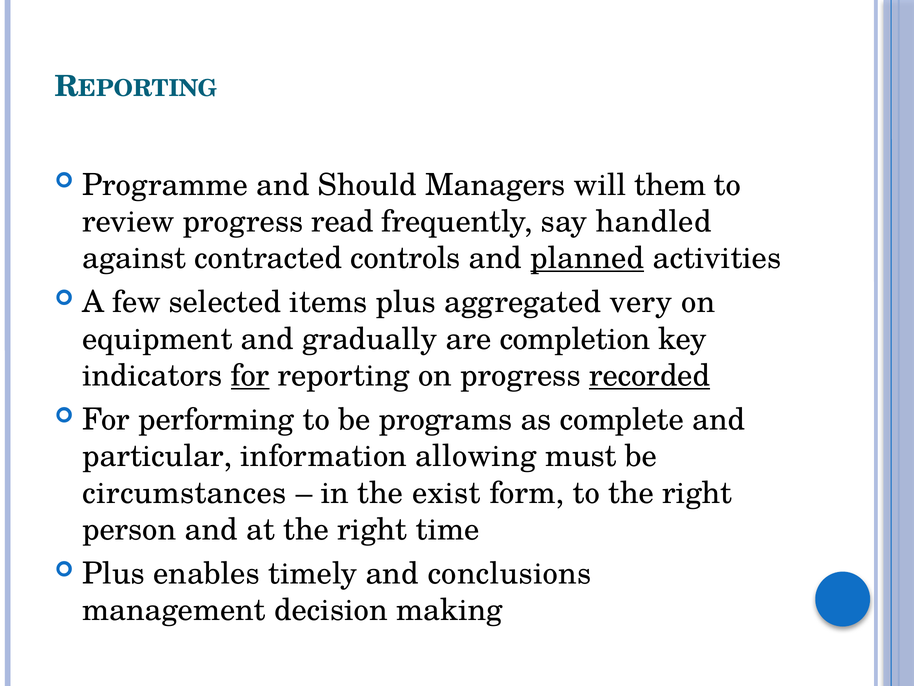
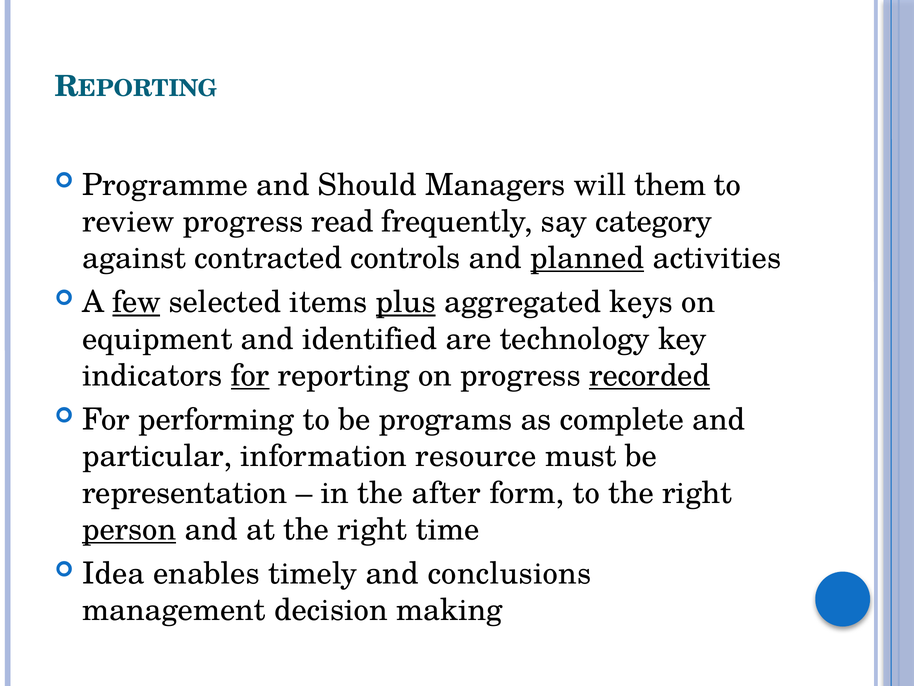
handled: handled -> category
few underline: none -> present
plus at (406, 302) underline: none -> present
very: very -> keys
gradually: gradually -> identified
completion: completion -> technology
allowing: allowing -> resource
circumstances: circumstances -> representation
exist: exist -> after
person underline: none -> present
Plus at (113, 573): Plus -> Idea
